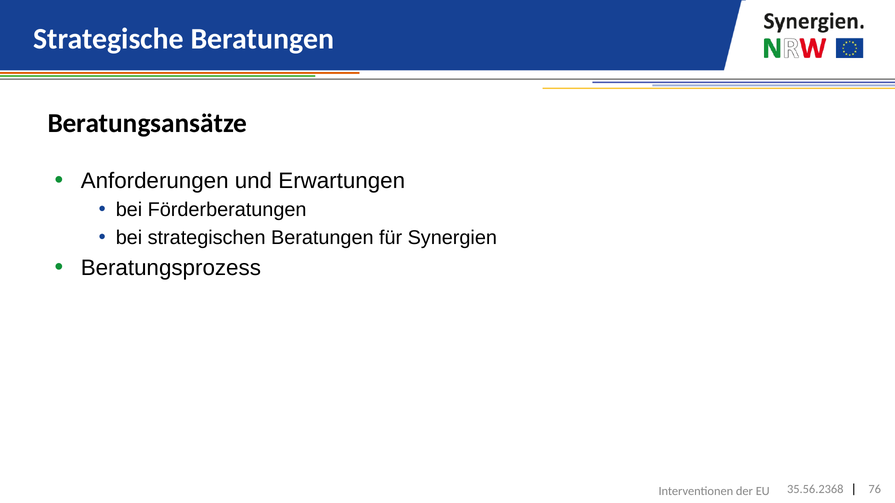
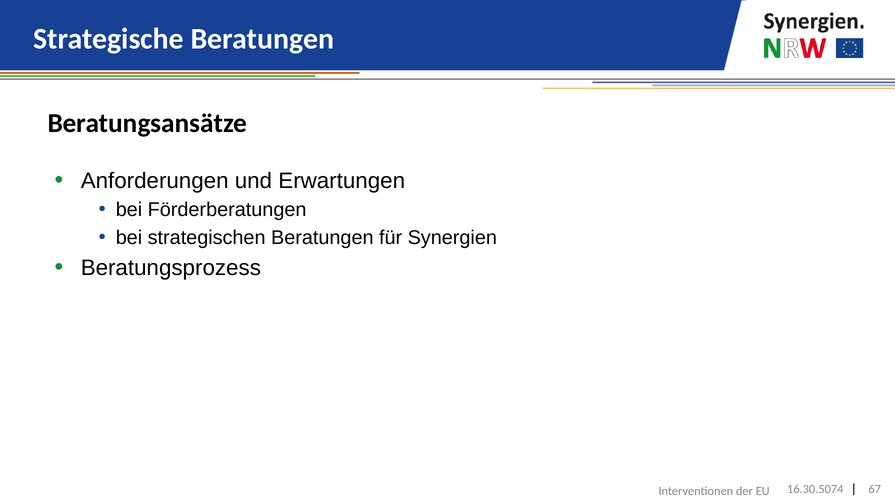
35.56.2368: 35.56.2368 -> 16.30.5074
76: 76 -> 67
